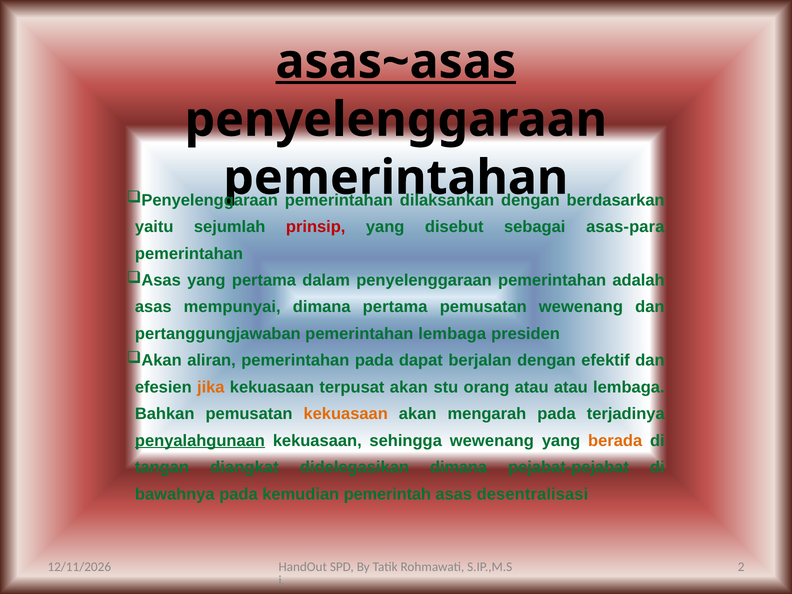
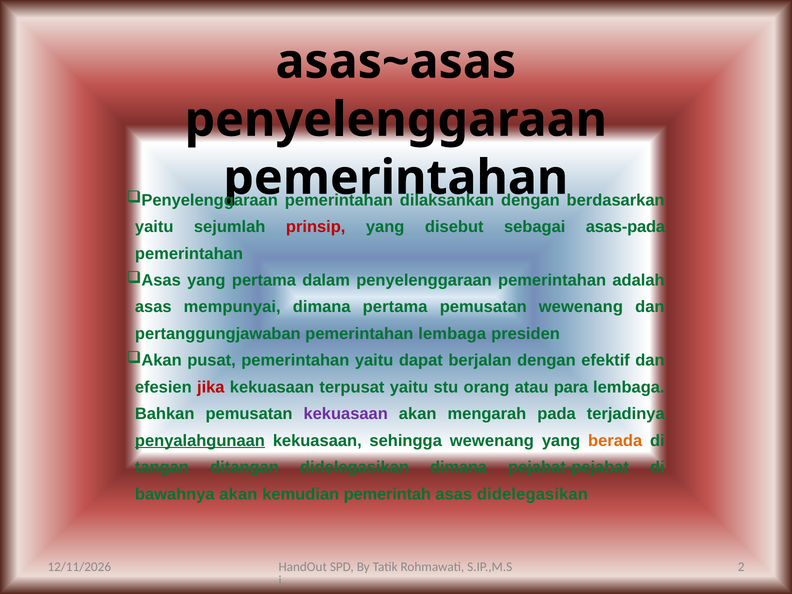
asas~asas underline: present -> none
asas-para: asas-para -> asas-pada
aliran: aliran -> pusat
pemerintahan pada: pada -> yaitu
jika colour: orange -> red
terpusat akan: akan -> yaitu
atau atau: atau -> para
kekuasaan at (346, 414) colour: orange -> purple
diangkat: diangkat -> ditangan
bawahnya pada: pada -> akan
asas desentralisasi: desentralisasi -> didelegasikan
